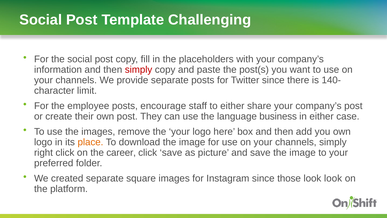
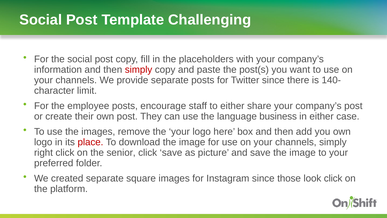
place colour: orange -> red
career: career -> senior
look look: look -> click
